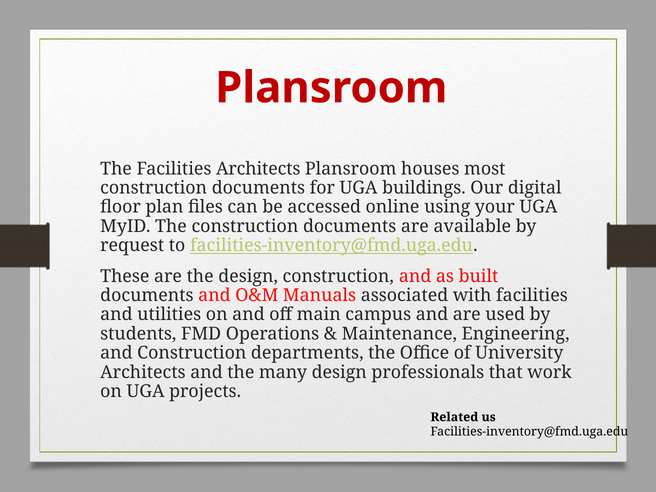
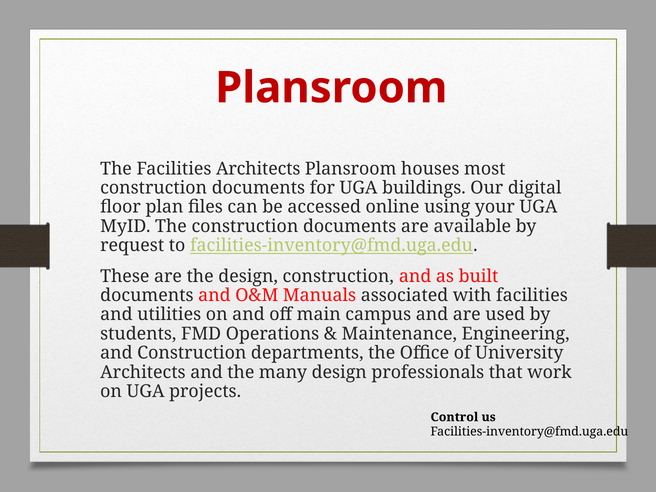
Related: Related -> Control
